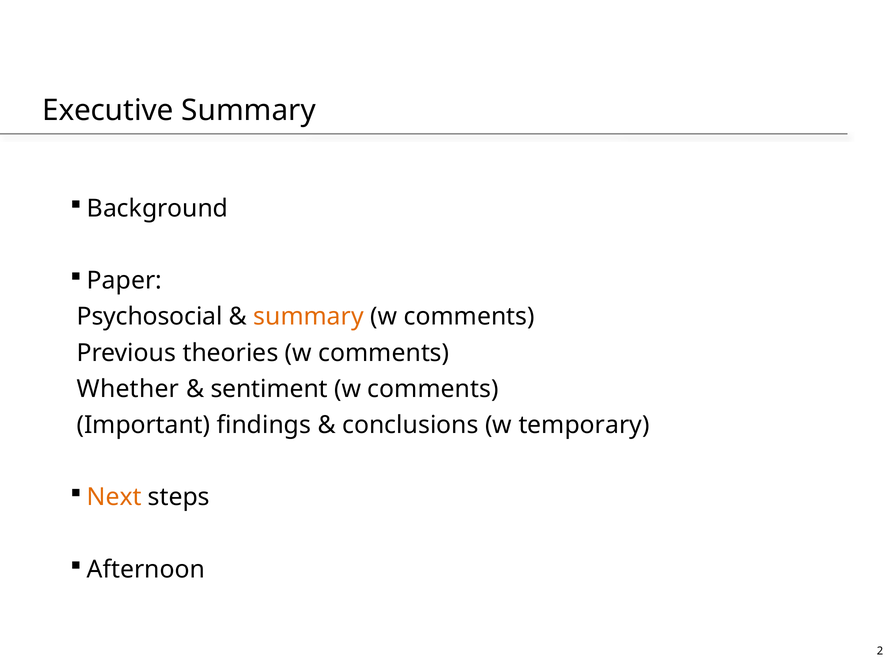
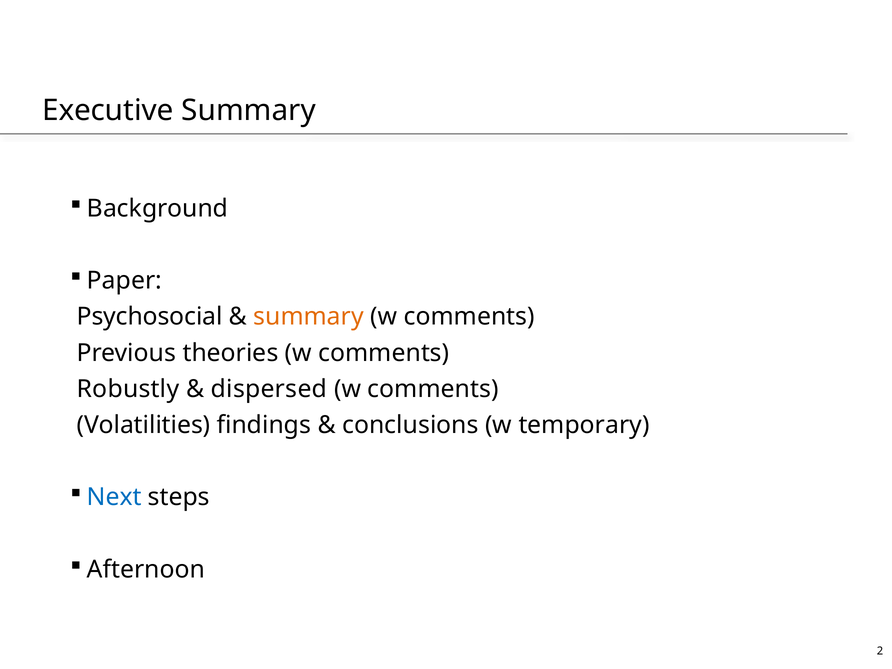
Whether: Whether -> Robustly
sentiment: sentiment -> dispersed
Important: Important -> Volatilities
Next colour: orange -> blue
